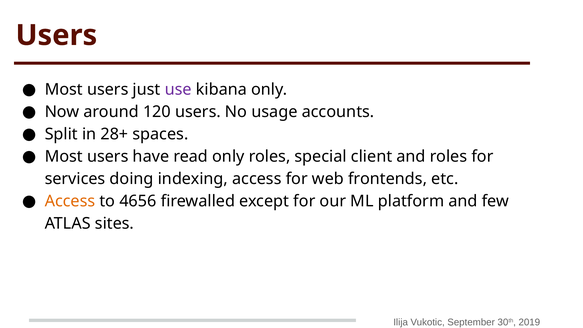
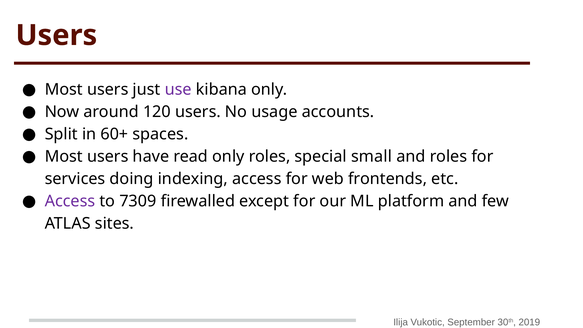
28+: 28+ -> 60+
client: client -> small
Access at (70, 201) colour: orange -> purple
4656: 4656 -> 7309
